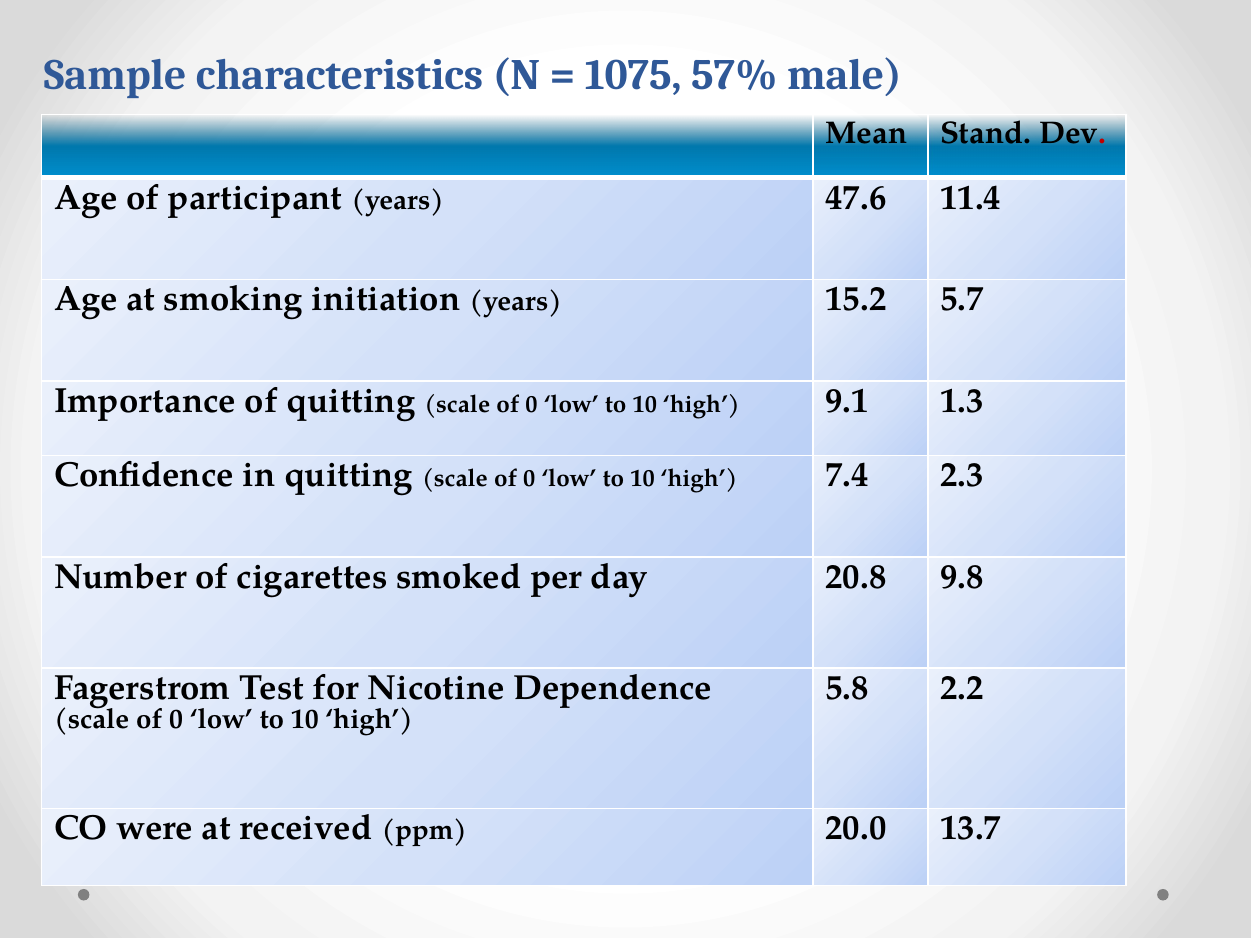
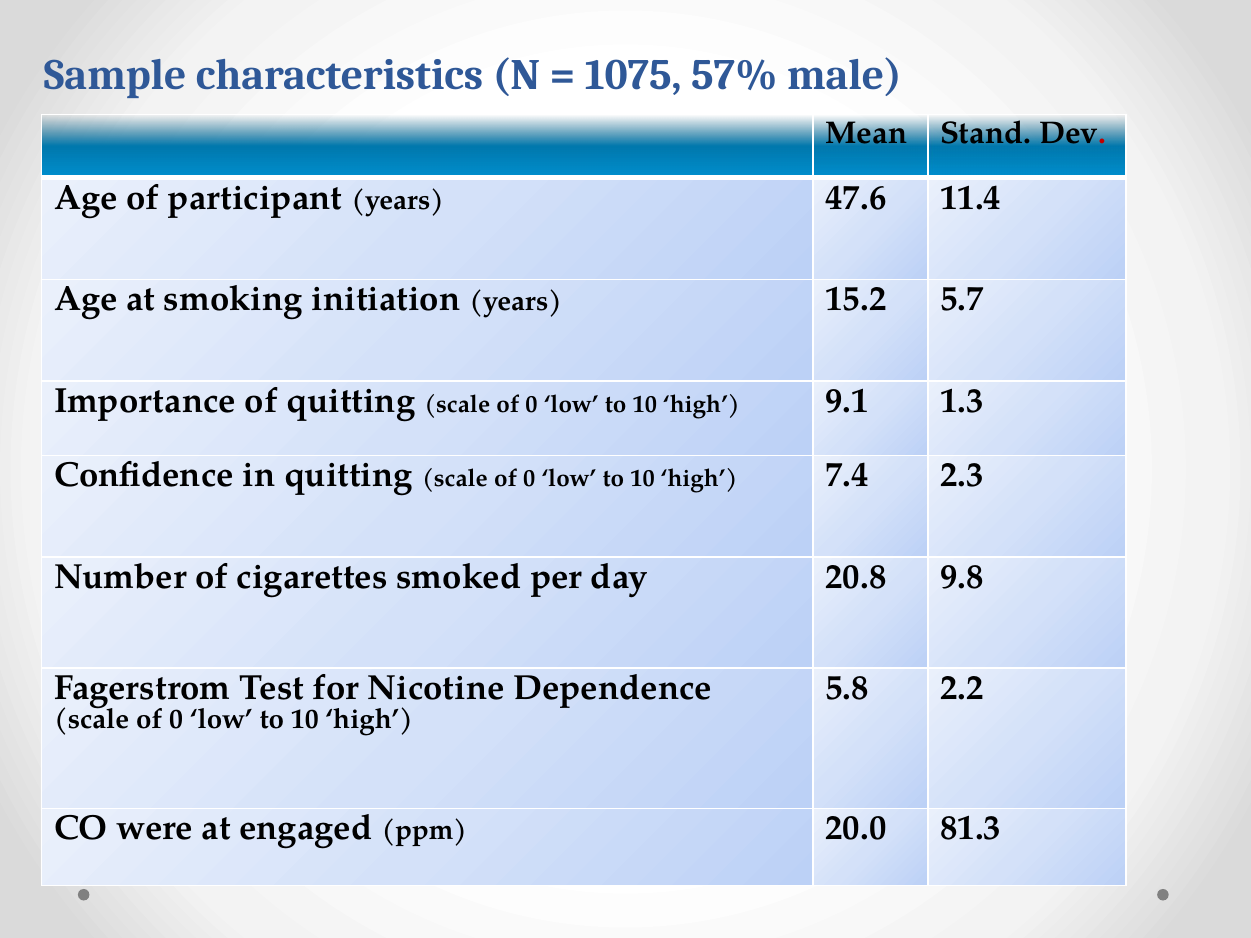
received: received -> engaged
13.7: 13.7 -> 81.3
